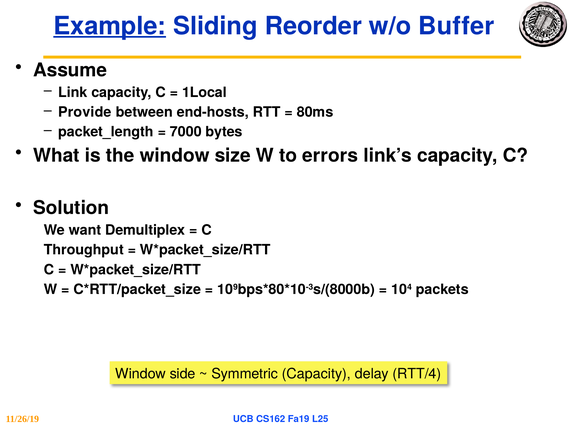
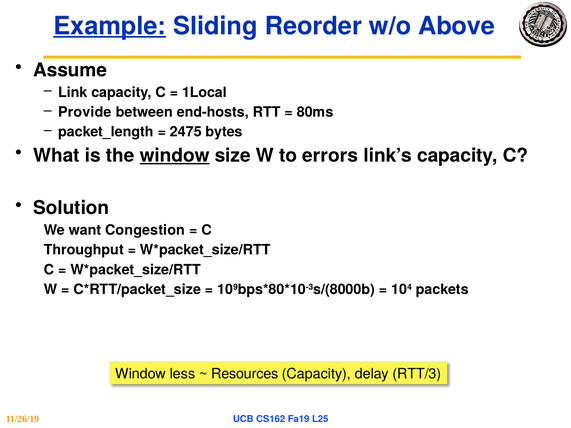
Buffer: Buffer -> Above
7000: 7000 -> 2475
window at (175, 156) underline: none -> present
Demultiplex: Demultiplex -> Congestion
side: side -> less
Symmetric: Symmetric -> Resources
RTT/4: RTT/4 -> RTT/3
